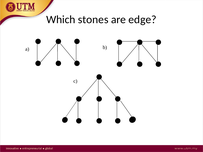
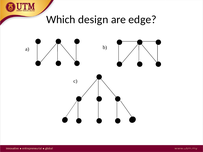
stones: stones -> design
